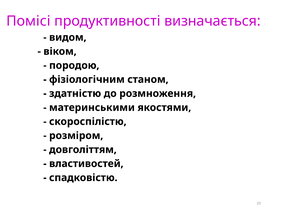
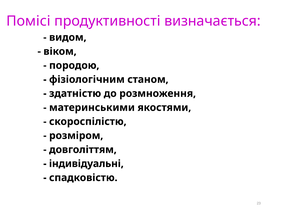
властивостей: властивостей -> індивідуальні
